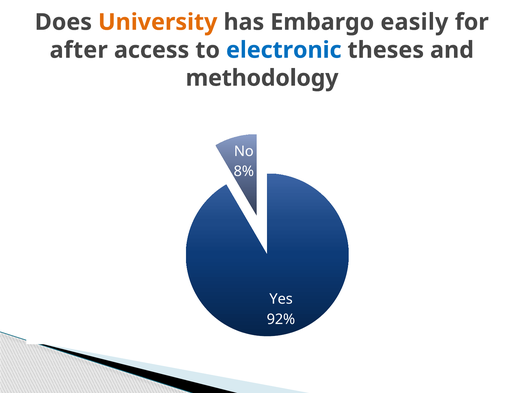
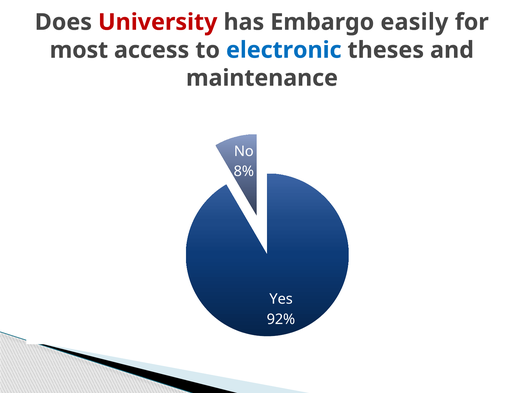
University colour: orange -> red
after: after -> most
methodology: methodology -> maintenance
